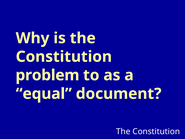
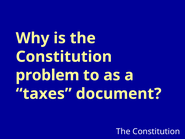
equal: equal -> taxes
